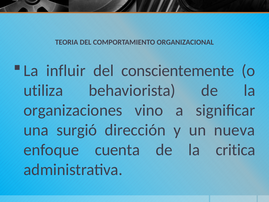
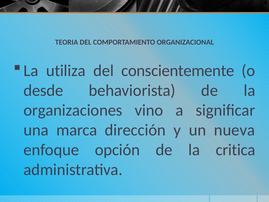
influir: influir -> utiliza
utiliza: utiliza -> desde
surgió: surgió -> marca
cuenta: cuenta -> opción
